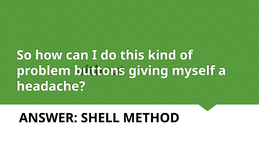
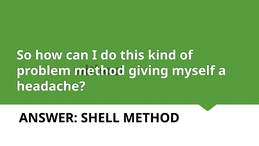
problem buttons: buttons -> method
